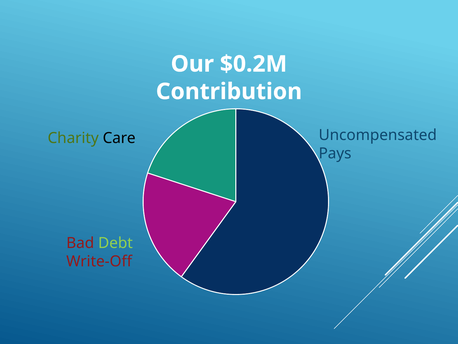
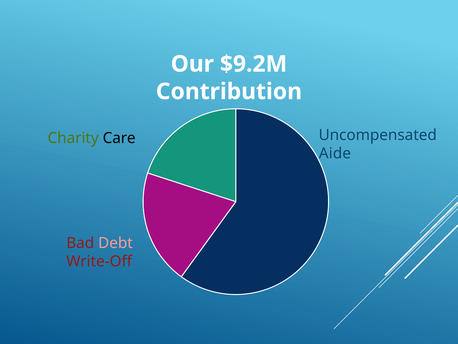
$0.2M: $0.2M -> $9.2M
Pays: Pays -> Aide
Debt colour: light green -> pink
